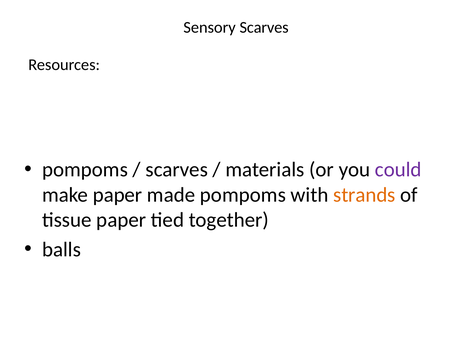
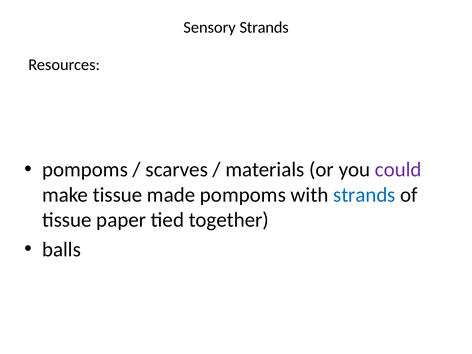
Sensory Scarves: Scarves -> Strands
make paper: paper -> tissue
strands at (364, 195) colour: orange -> blue
